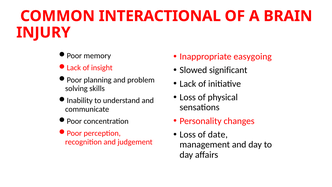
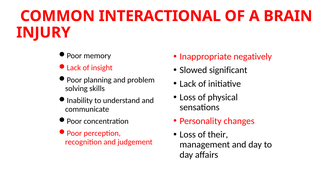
easygoing: easygoing -> negatively
date: date -> their
